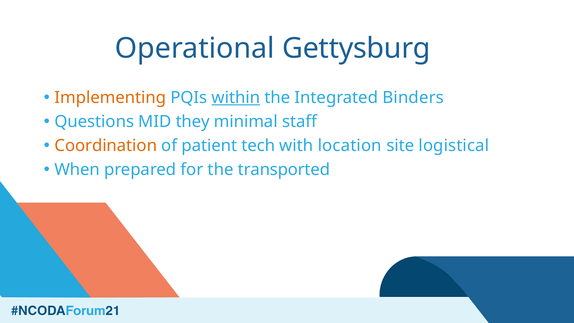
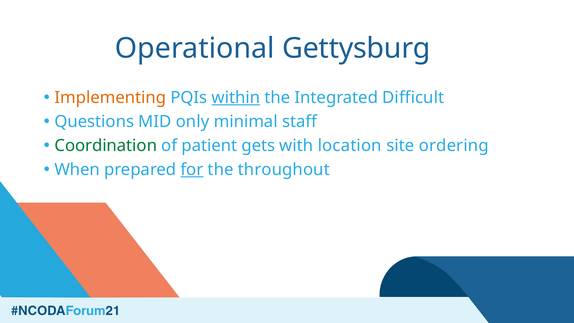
Binders: Binders -> Difficult
they: they -> only
Coordination colour: orange -> green
tech: tech -> gets
logistical: logistical -> ordering
for underline: none -> present
transported: transported -> throughout
